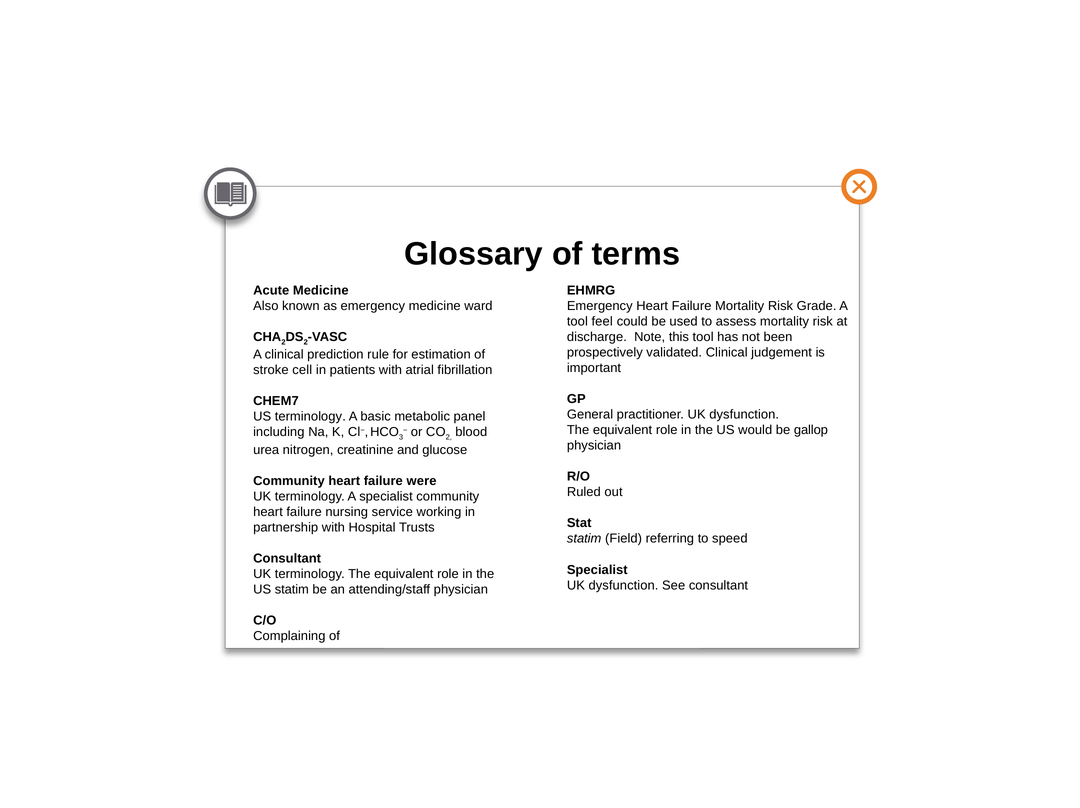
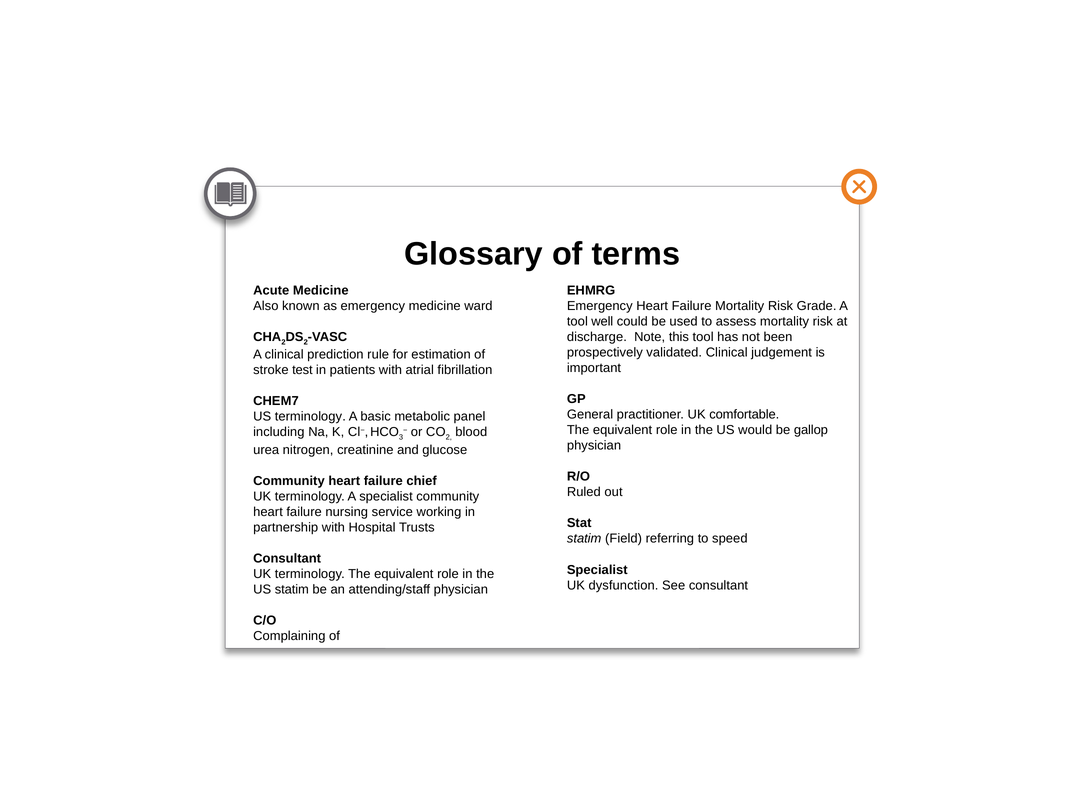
feel: feel -> well
cell: cell -> test
practitioner UK dysfunction: dysfunction -> comfortable
were: were -> chief
